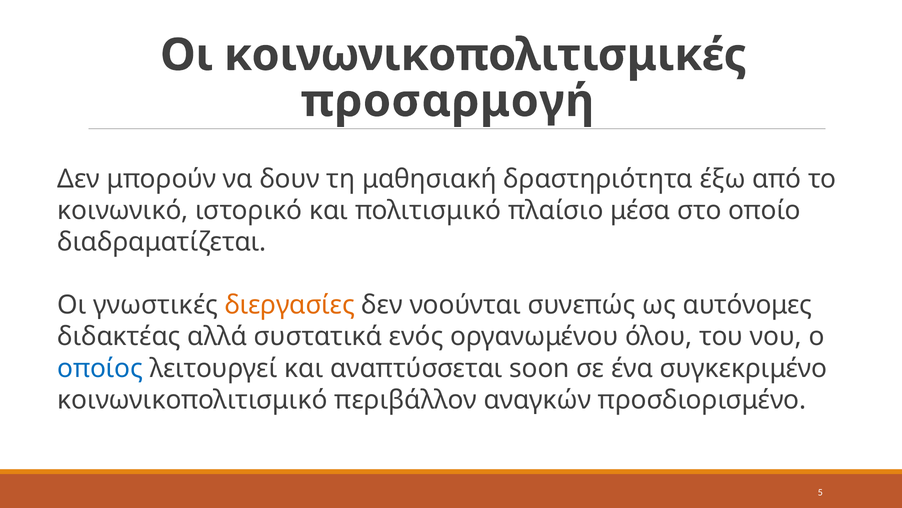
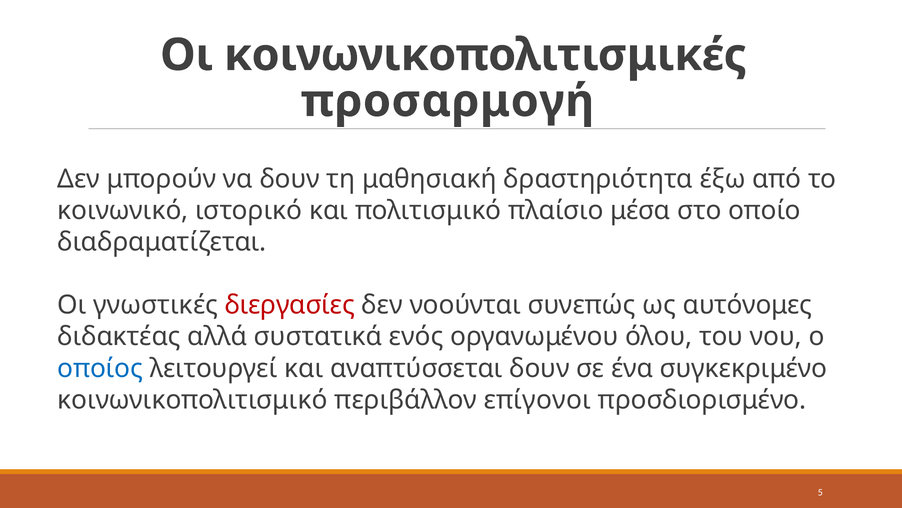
διεργασίες colour: orange -> red
αναπτύσσεται soon: soon -> δουν
αναγκών: αναγκών -> επίγονοι
